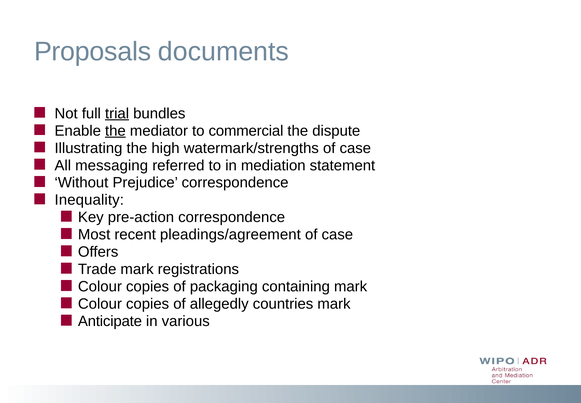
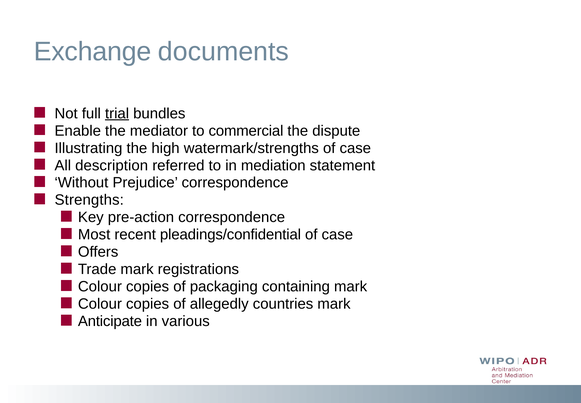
Proposals: Proposals -> Exchange
the at (115, 131) underline: present -> none
messaging: messaging -> description
Inequality: Inequality -> Strengths
pleadings/agreement: pleadings/agreement -> pleadings/confidential
